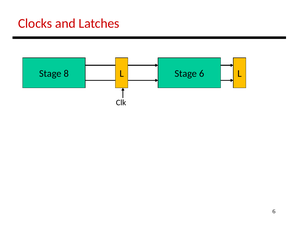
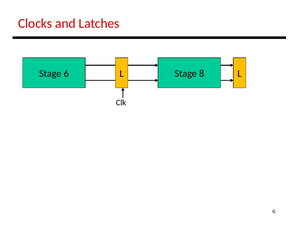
Stage 8: 8 -> 6
Stage 6: 6 -> 8
